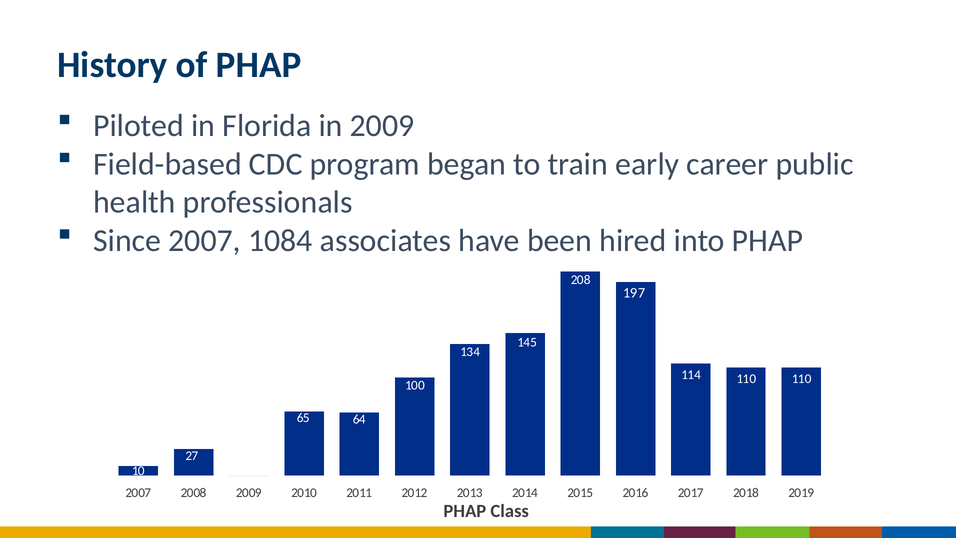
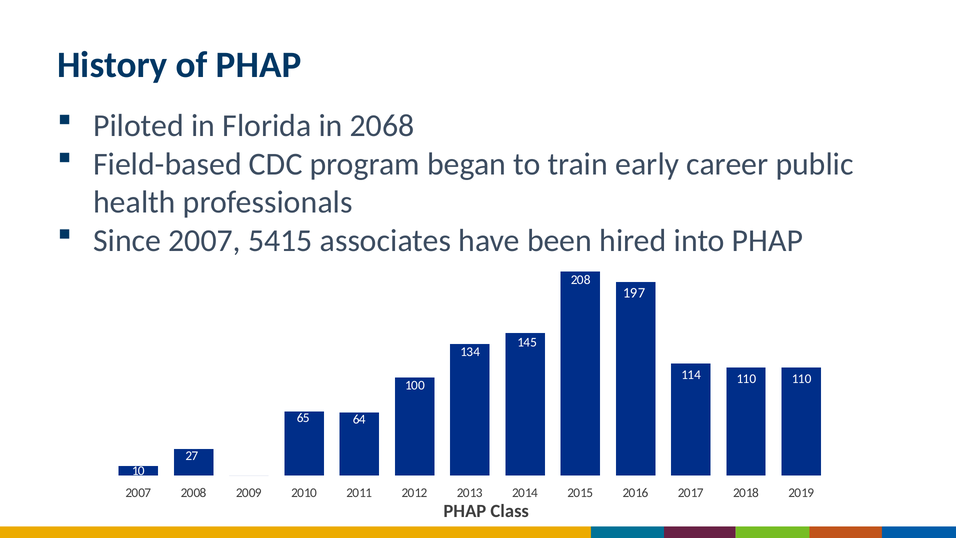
in 2009: 2009 -> 2068
1084: 1084 -> 5415
